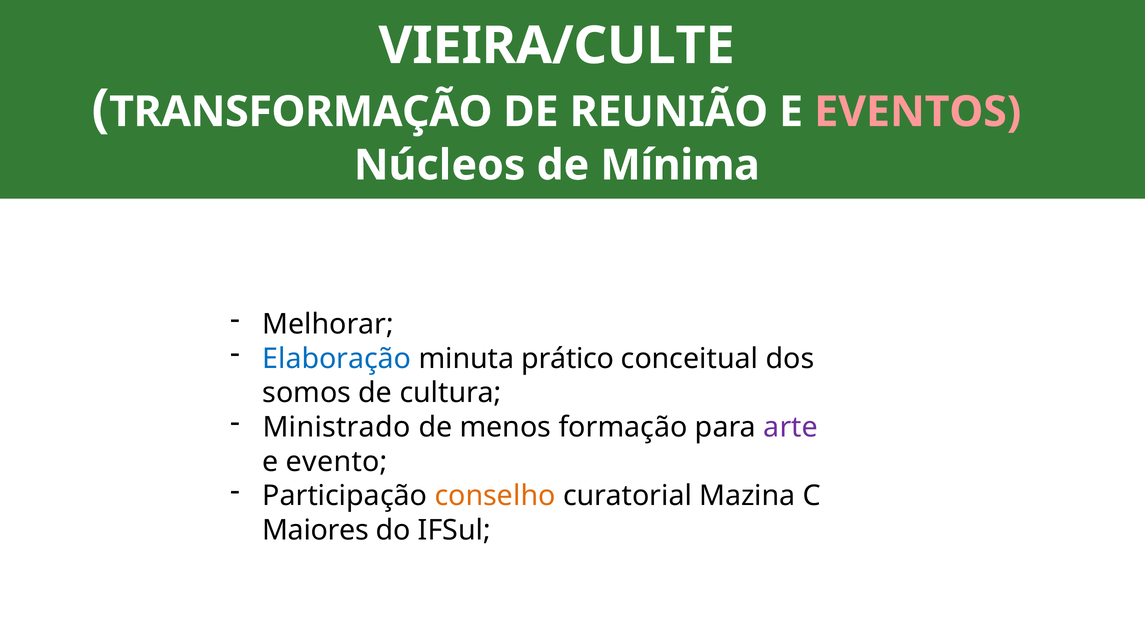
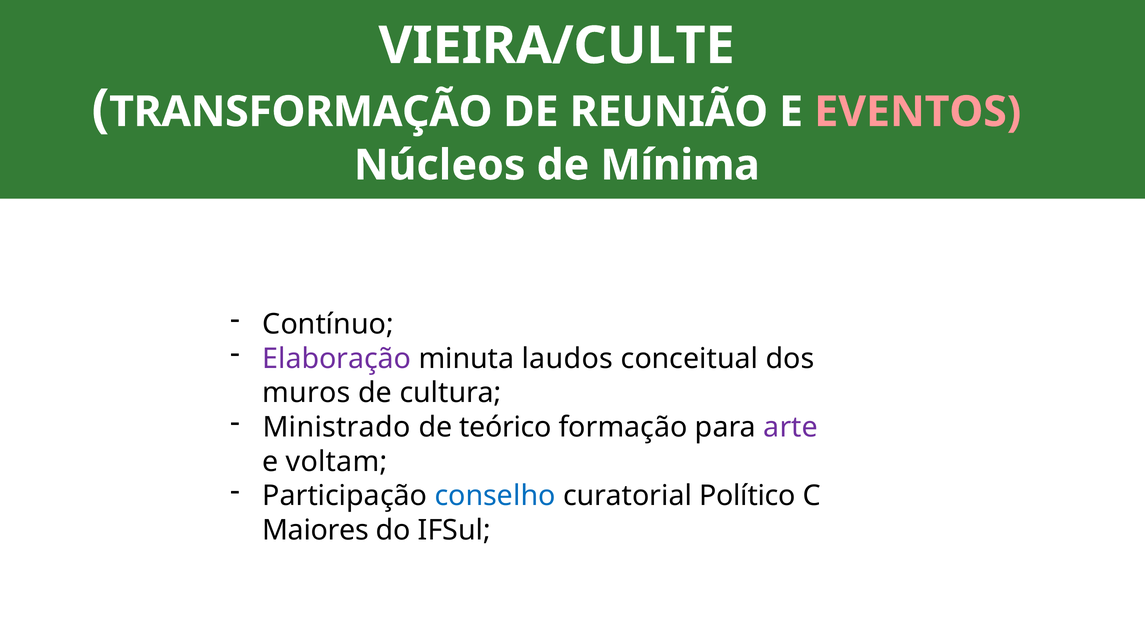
Melhorar: Melhorar -> Contínuo
Elaboração colour: blue -> purple
prático: prático -> laudos
somos: somos -> muros
menos: menos -> teórico
evento: evento -> voltam
conselho colour: orange -> blue
Mazina: Mazina -> Político
